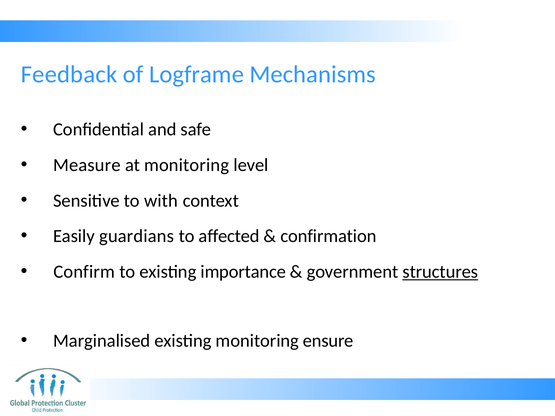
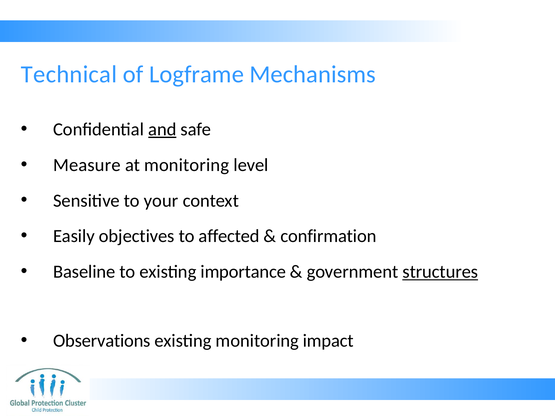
Feedback: Feedback -> Technical
and underline: none -> present
with: with -> your
guardians: guardians -> objectives
Confirm: Confirm -> Baseline
Marginalised: Marginalised -> Observations
ensure: ensure -> impact
